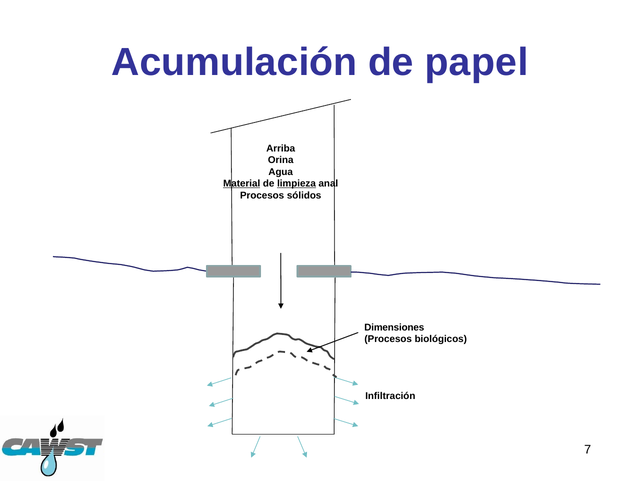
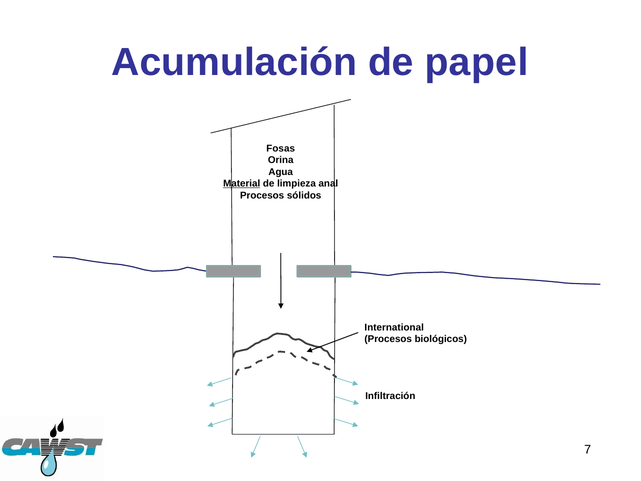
Arriba: Arriba -> Fosas
limpieza underline: present -> none
Dimensiones: Dimensiones -> International
